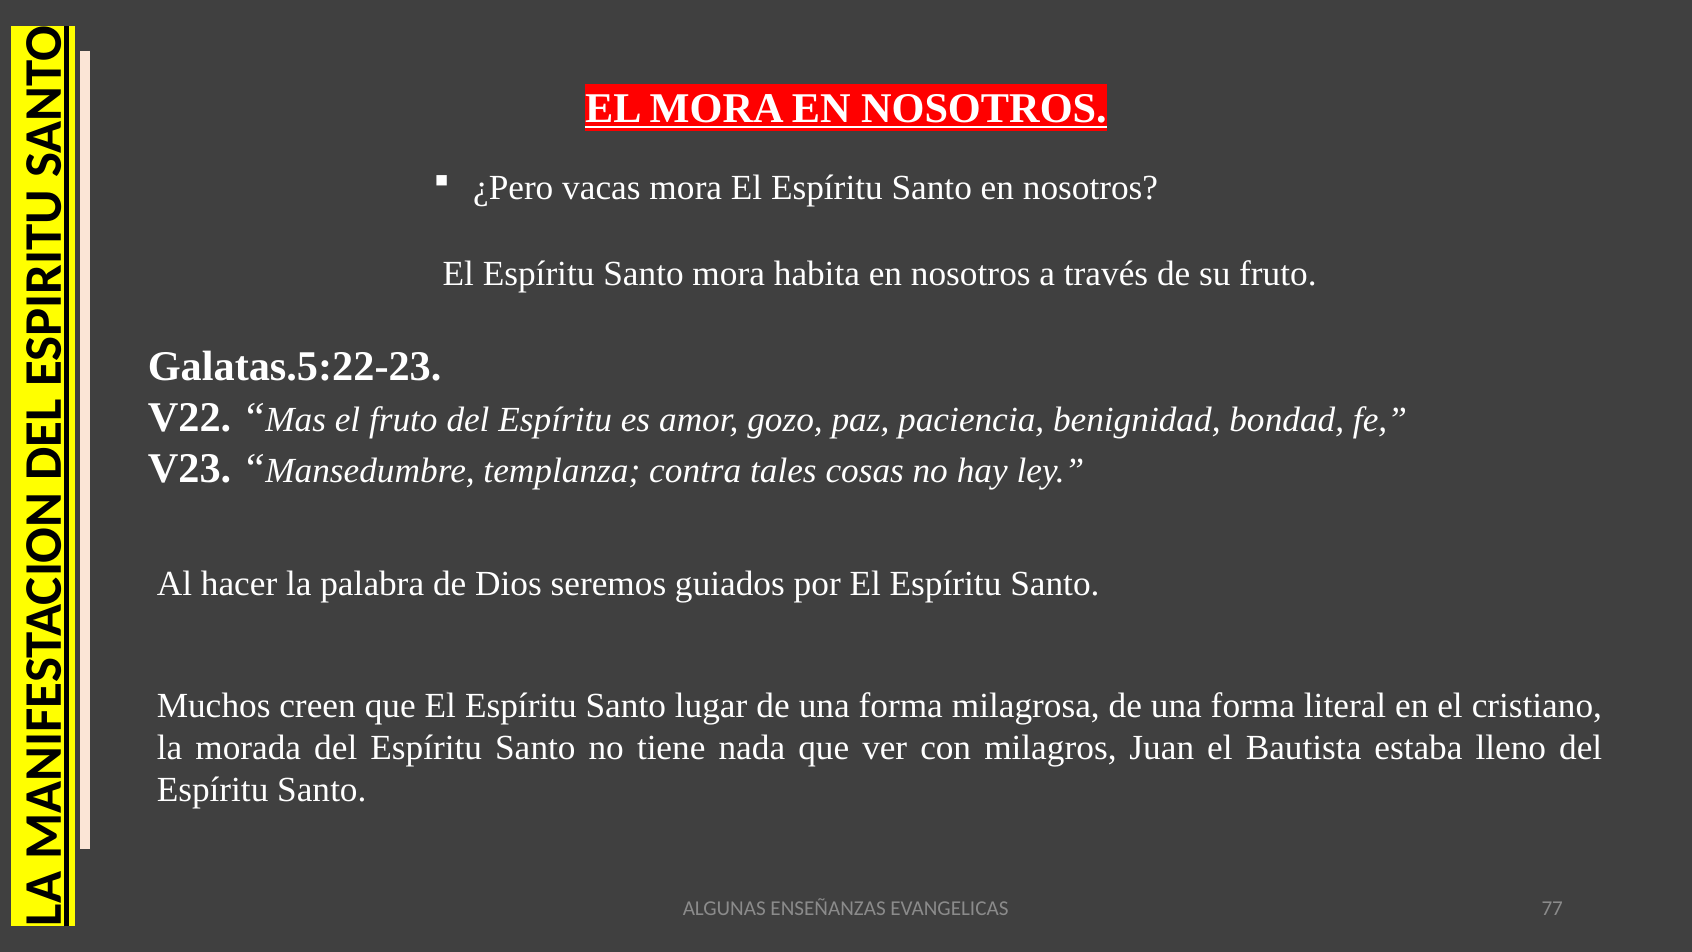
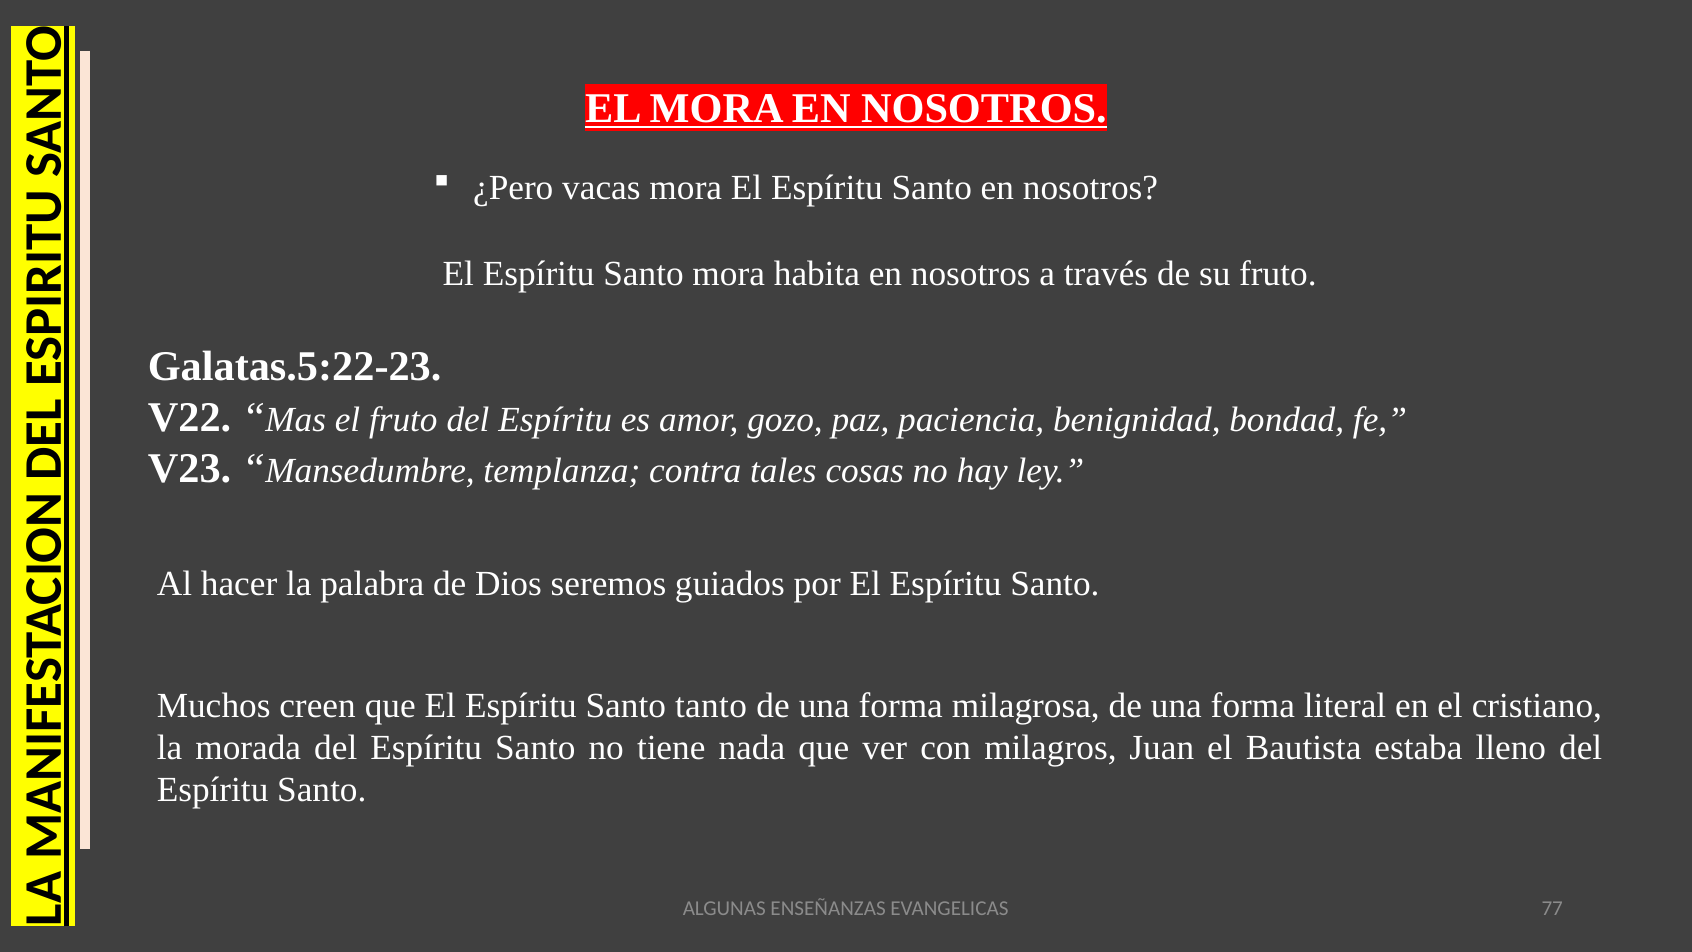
lugar: lugar -> tanto
